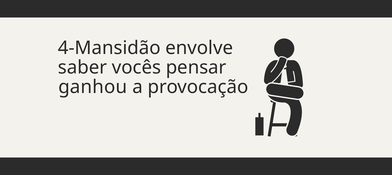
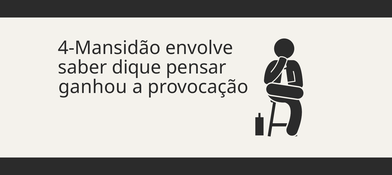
vocês: vocês -> dique
